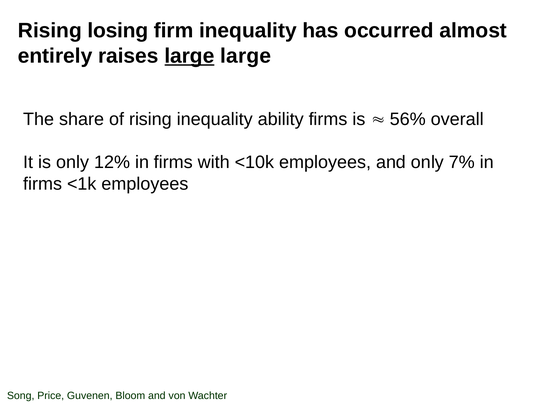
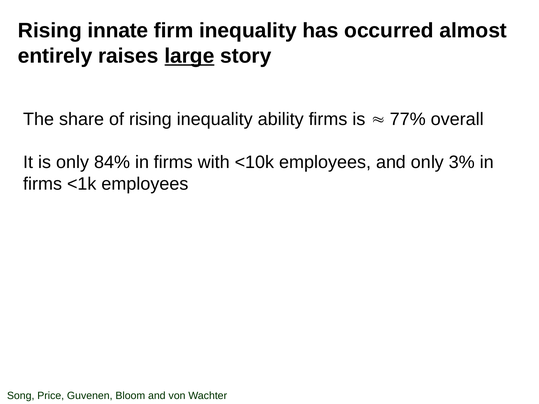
losing: losing -> innate
large large: large -> story
56%: 56% -> 77%
12%: 12% -> 84%
7%: 7% -> 3%
